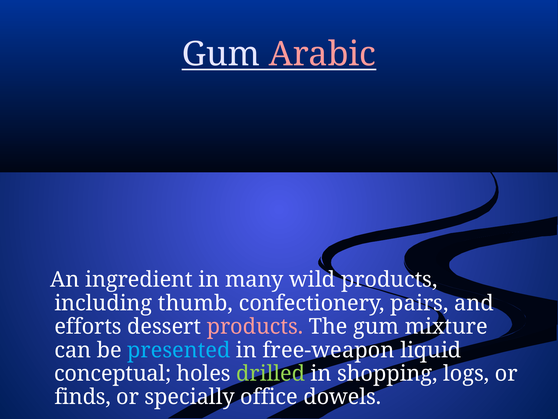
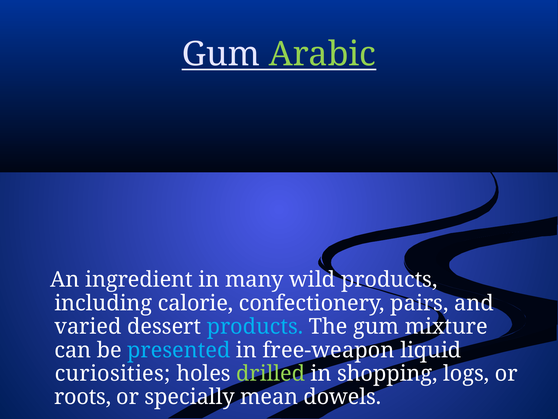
Arabic colour: pink -> light green
thumb: thumb -> calorie
efforts: efforts -> varied
products at (255, 326) colour: pink -> light blue
conceptual: conceptual -> curiosities
finds: finds -> roots
office: office -> mean
